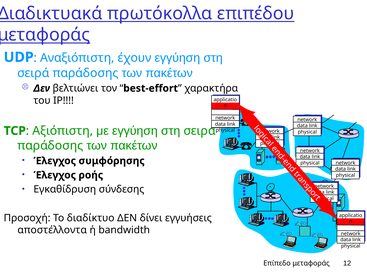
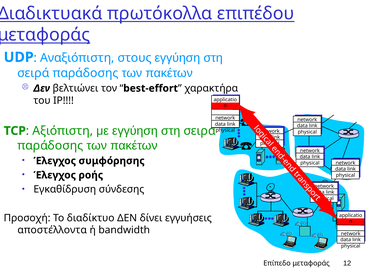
έχουν: έχουν -> στους
